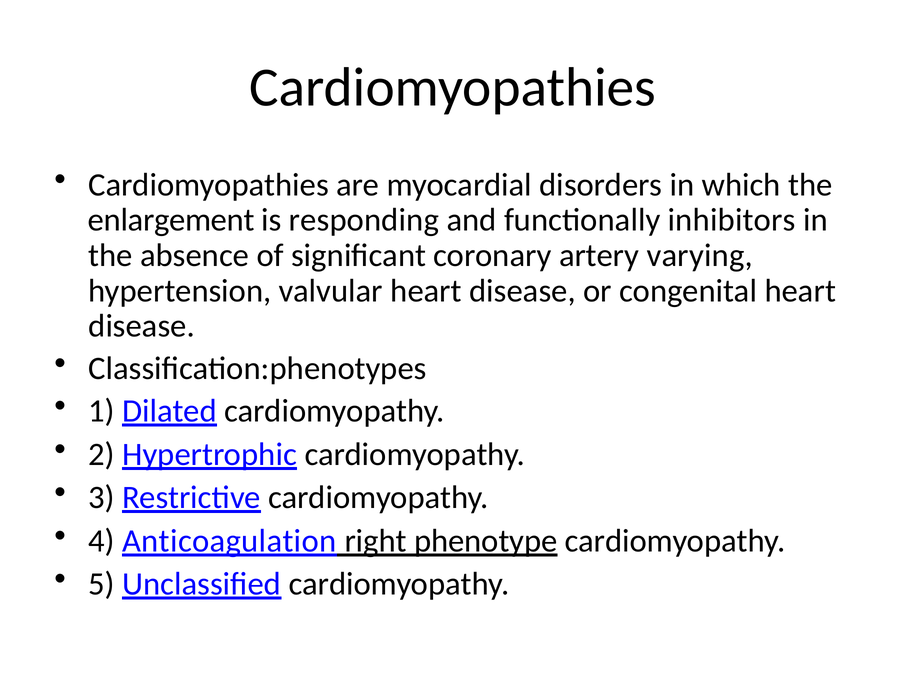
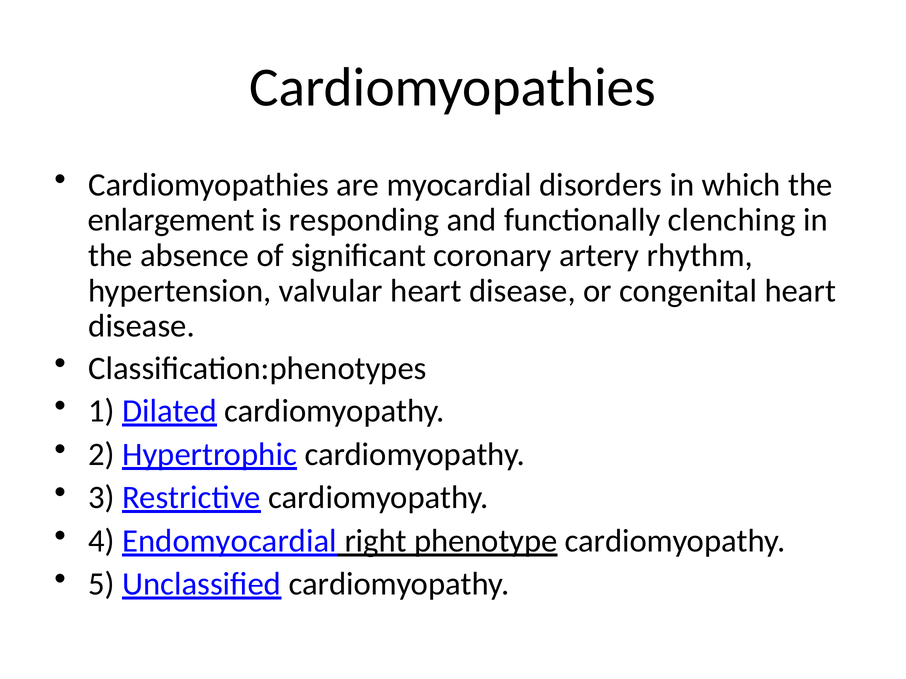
inhibitors: inhibitors -> clenching
varying: varying -> rhythm
Anticoagulation: Anticoagulation -> Endomyocardial
